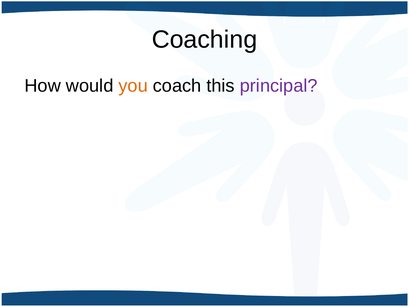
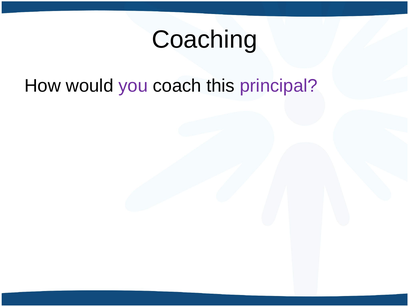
you colour: orange -> purple
